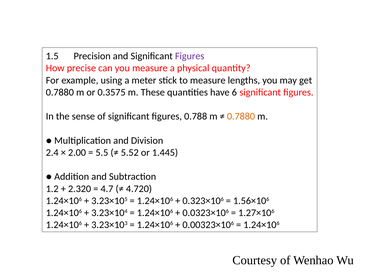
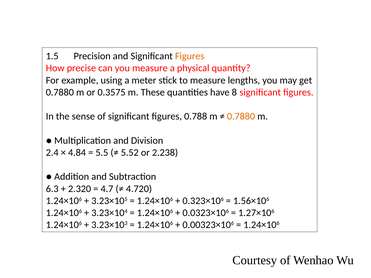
Figures at (190, 56) colour: purple -> orange
6: 6 -> 8
2.00: 2.00 -> 4.84
1.445: 1.445 -> 2.238
1.2: 1.2 -> 6.3
